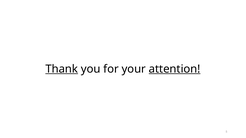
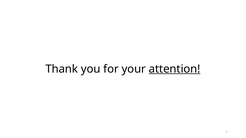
Thank underline: present -> none
